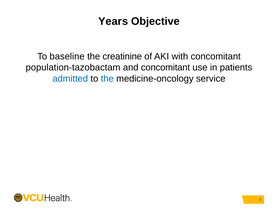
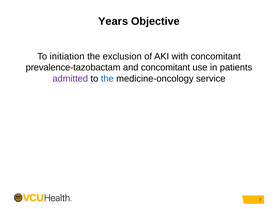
baseline: baseline -> initiation
creatinine: creatinine -> exclusion
population-tazobactam: population-tazobactam -> prevalence-tazobactam
admitted colour: blue -> purple
